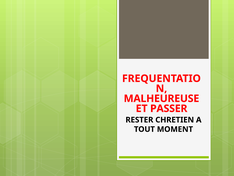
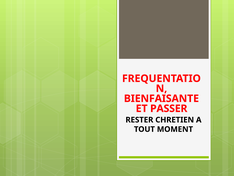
MALHEUREUSE: MALHEUREUSE -> BIENFAISANTE
